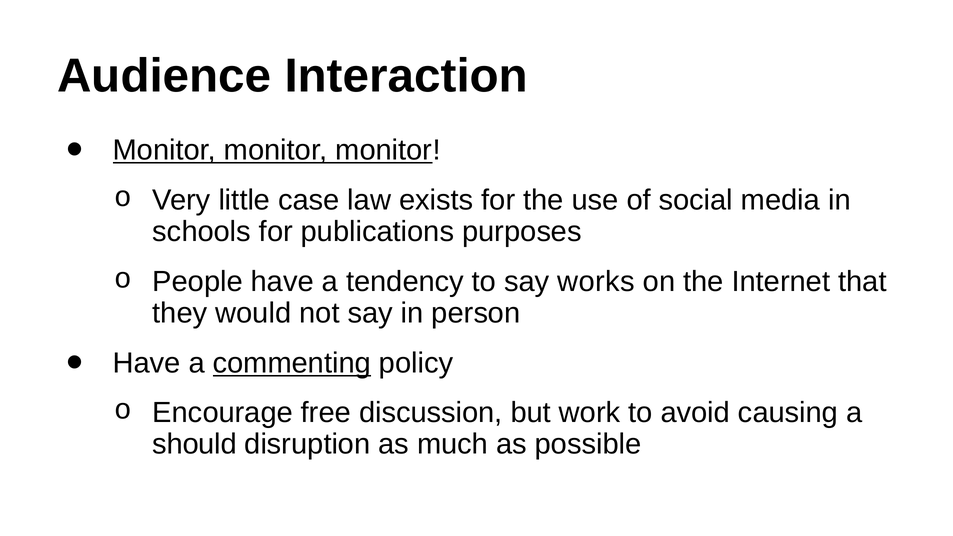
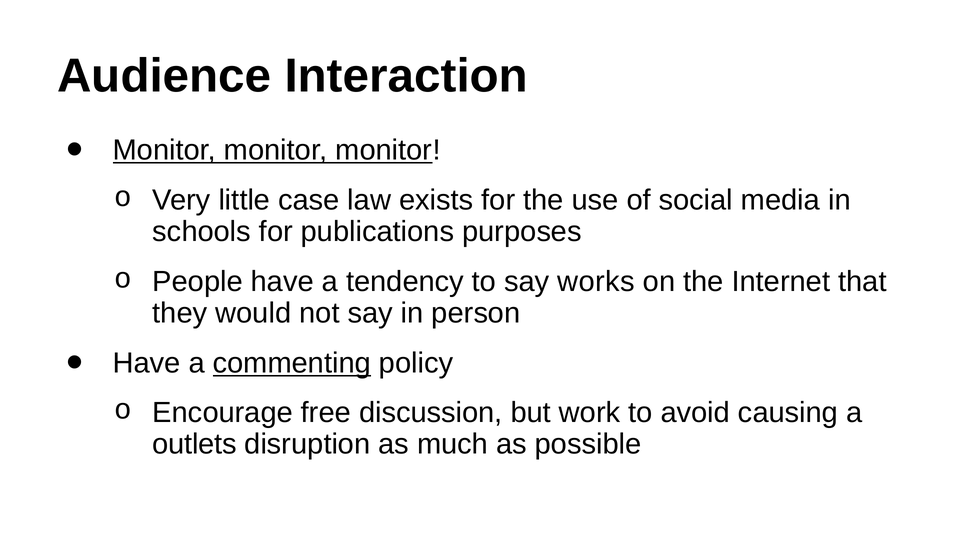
should: should -> outlets
